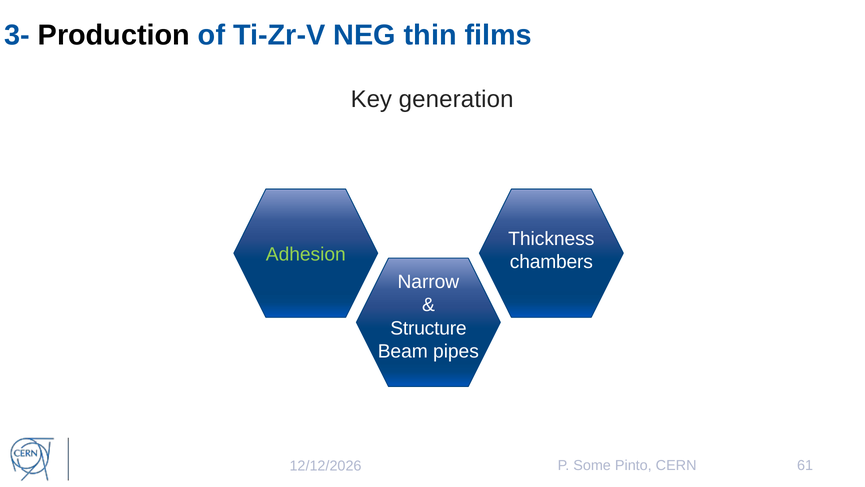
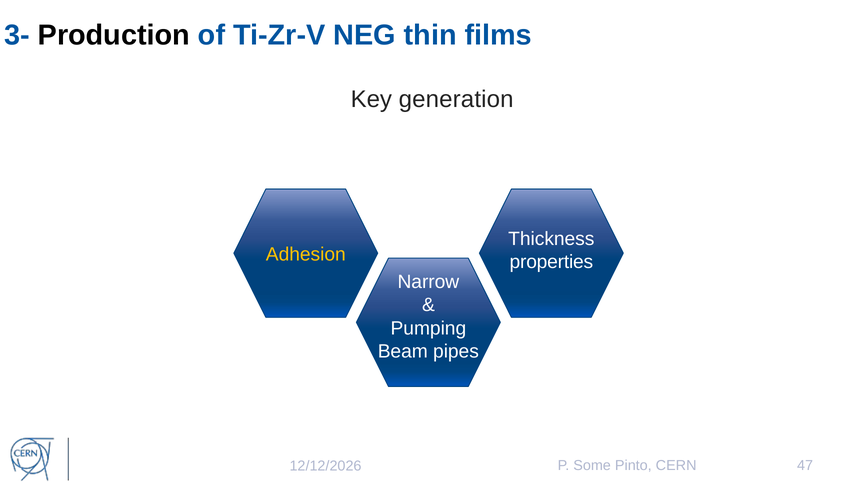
Adhesion colour: light green -> yellow
chambers: chambers -> properties
Structure: Structure -> Pumping
61: 61 -> 47
